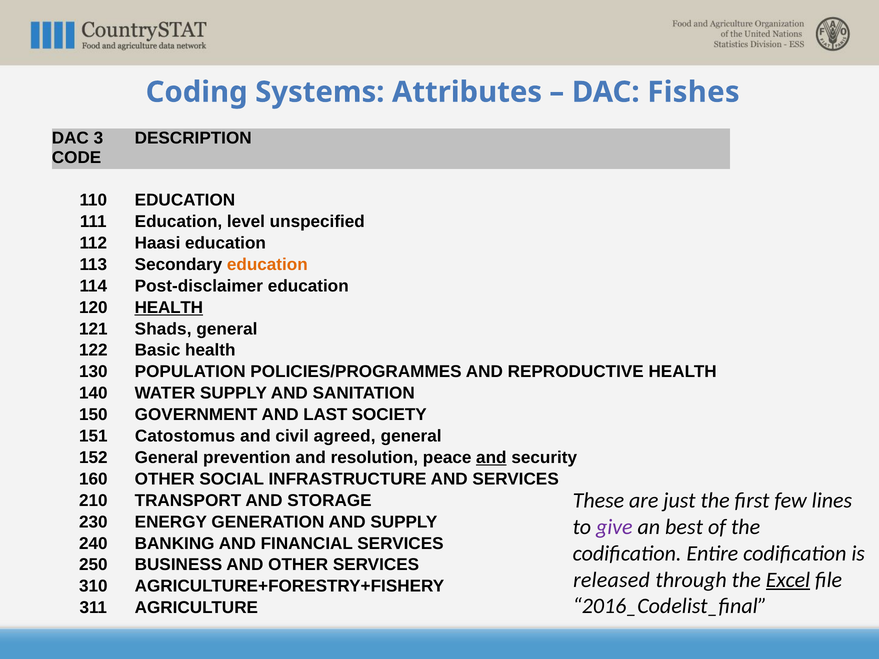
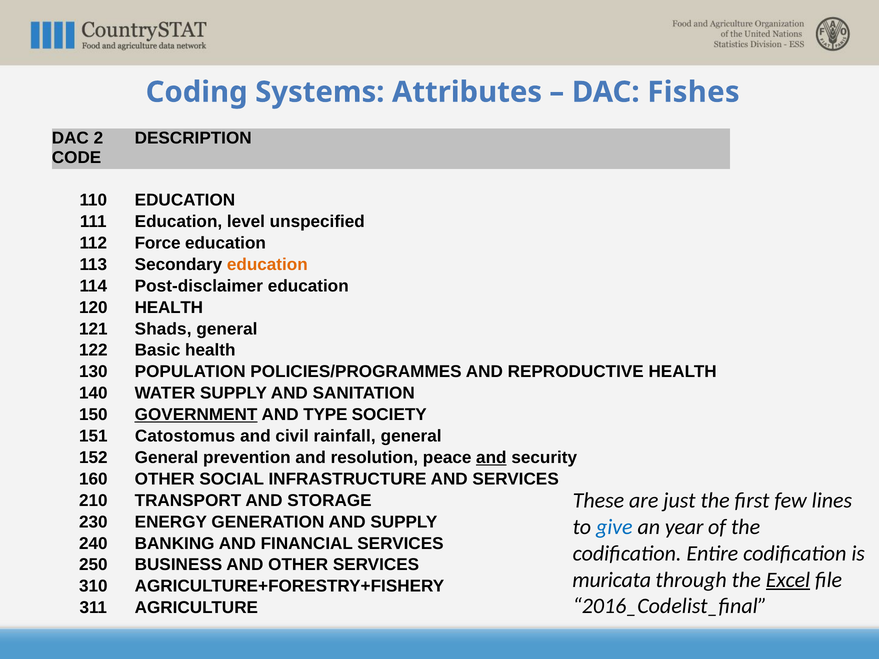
3: 3 -> 2
Haasi: Haasi -> Force
HEALTH at (169, 308) underline: present -> none
GOVERNMENT underline: none -> present
LAST: LAST -> TYPE
agreed: agreed -> rainfall
give colour: purple -> blue
best: best -> year
released: released -> muricata
